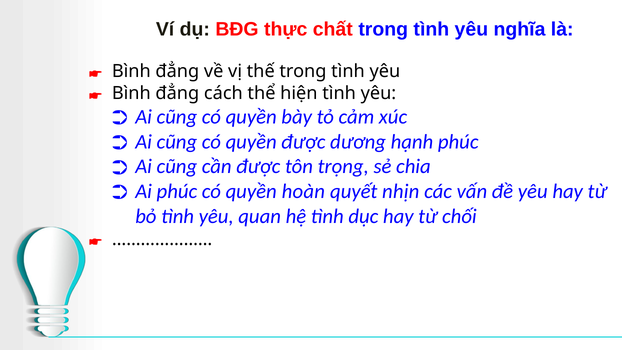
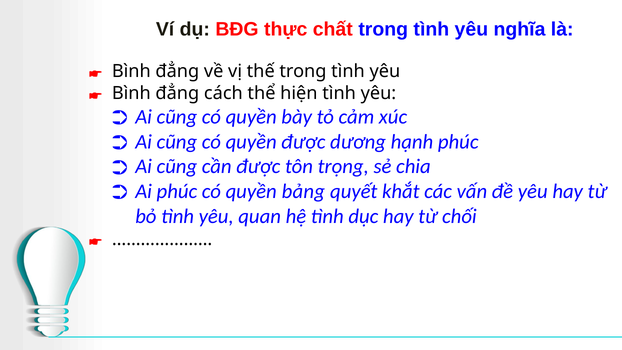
hoàn: hoàn -> bảng
nhịn: nhịn -> khắt
